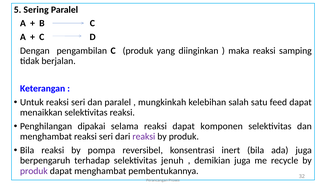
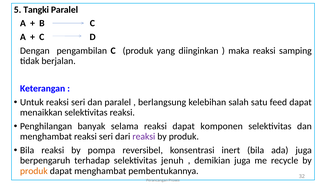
Sering: Sering -> Tangki
mungkinkah: mungkinkah -> berlangsung
dipakai: dipakai -> banyak
produk at (34, 171) colour: purple -> orange
